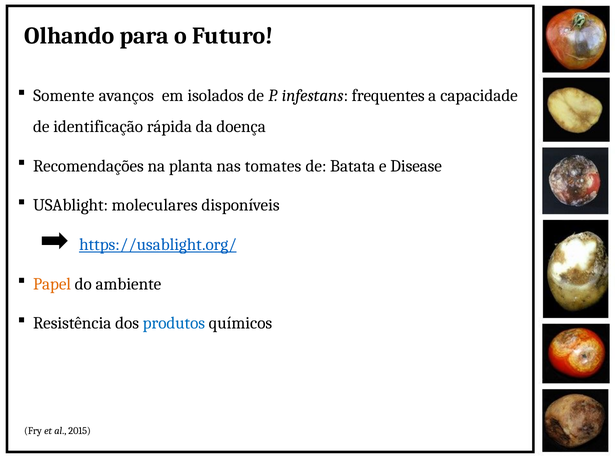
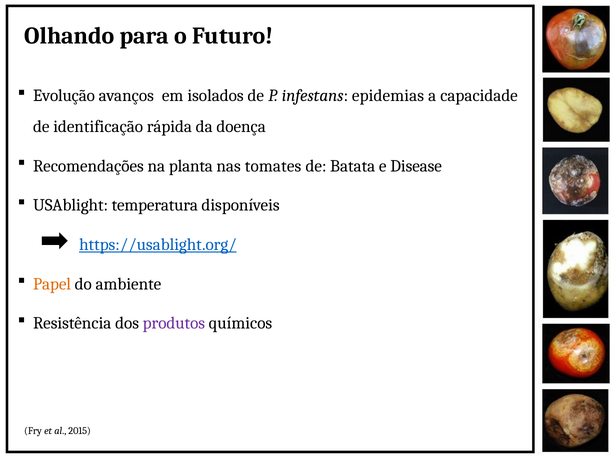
Somente: Somente -> Evolução
frequentes: frequentes -> epidemias
moleculares: moleculares -> temperatura
produtos colour: blue -> purple
